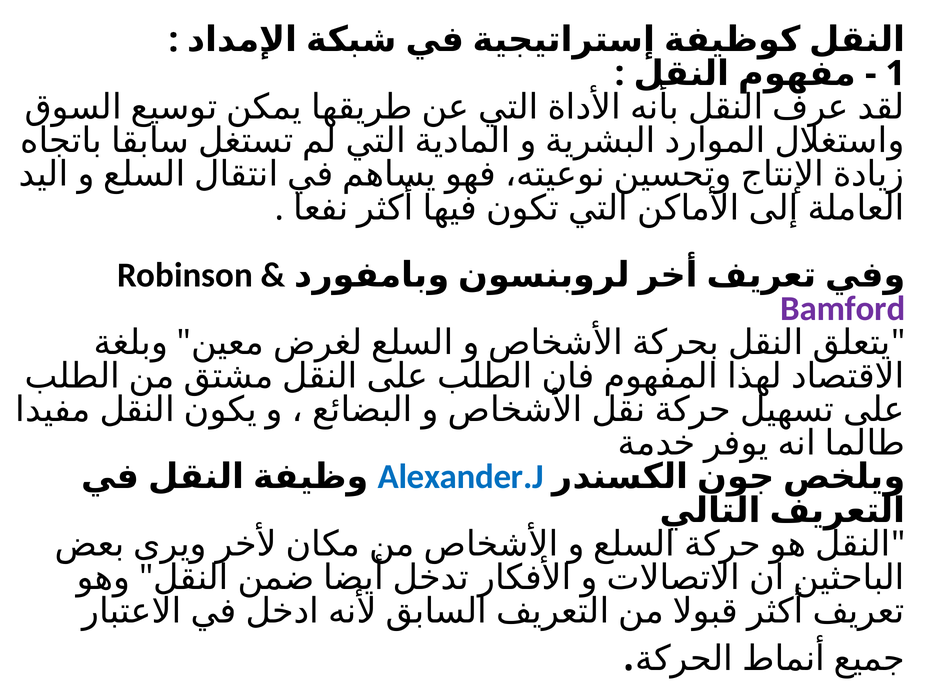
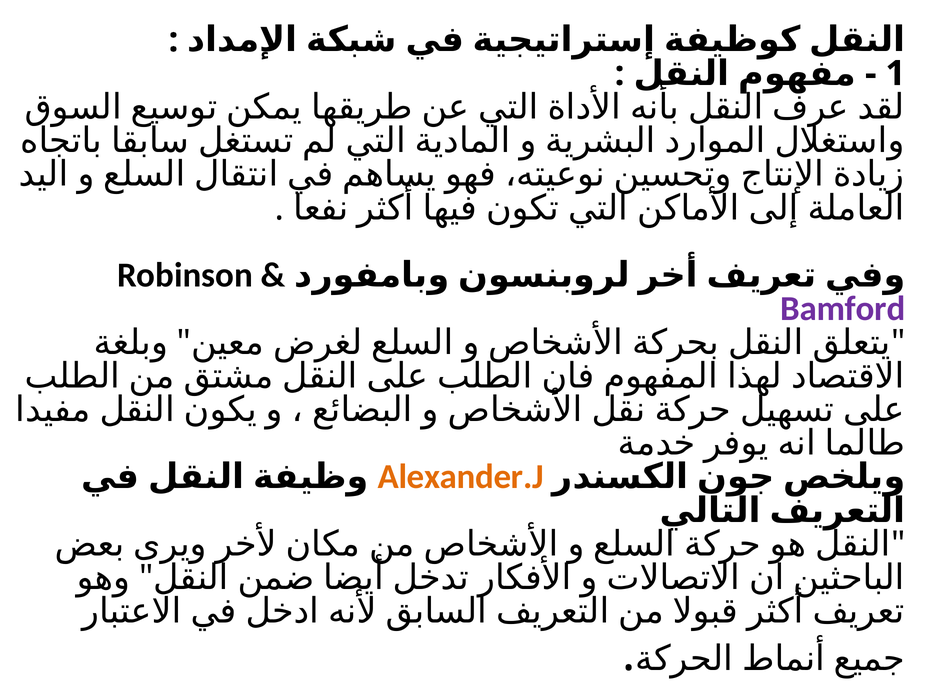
Alexander.J colour: blue -> orange
